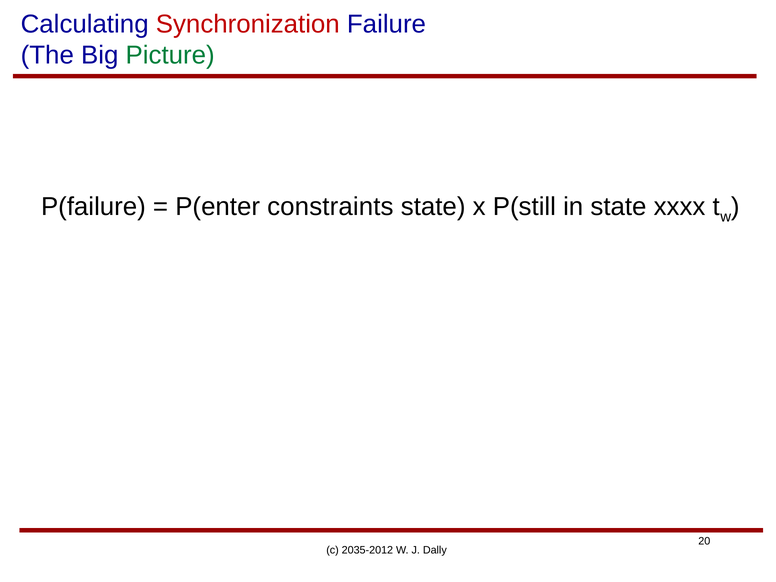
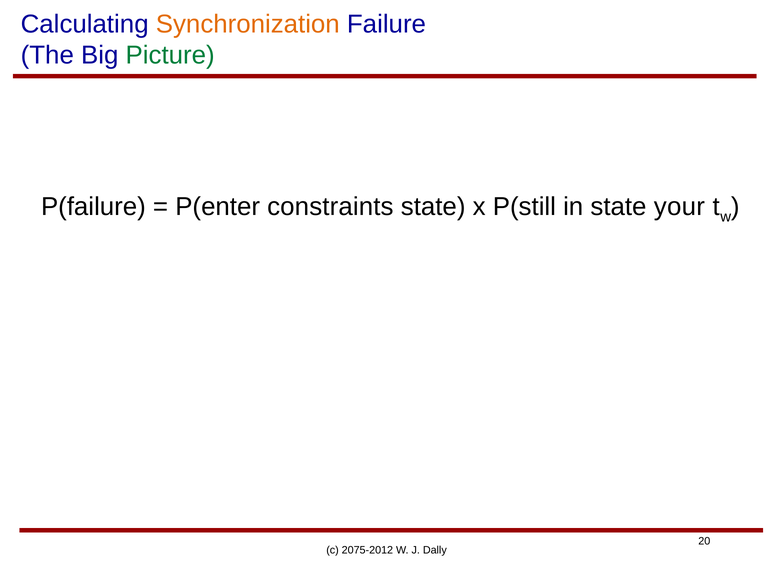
Synchronization colour: red -> orange
xxxx: xxxx -> your
2035-2012: 2035-2012 -> 2075-2012
